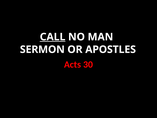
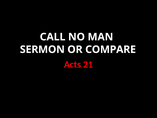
CALL underline: present -> none
APOSTLES: APOSTLES -> COMPARE
30: 30 -> 21
